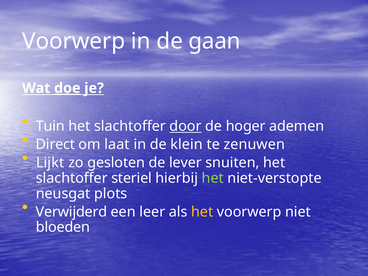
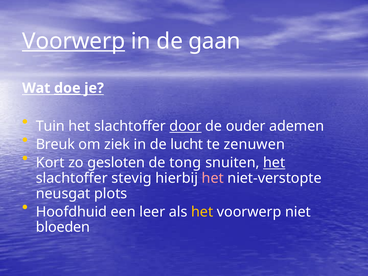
Voorwerp at (74, 41) underline: none -> present
hoger: hoger -> ouder
Direct: Direct -> Breuk
laat: laat -> ziek
klein: klein -> lucht
Lijkt: Lijkt -> Kort
lever: lever -> tong
het at (274, 163) underline: none -> present
steriel: steriel -> stevig
het at (213, 178) colour: light green -> pink
Verwijderd: Verwijderd -> Hoofdhuid
